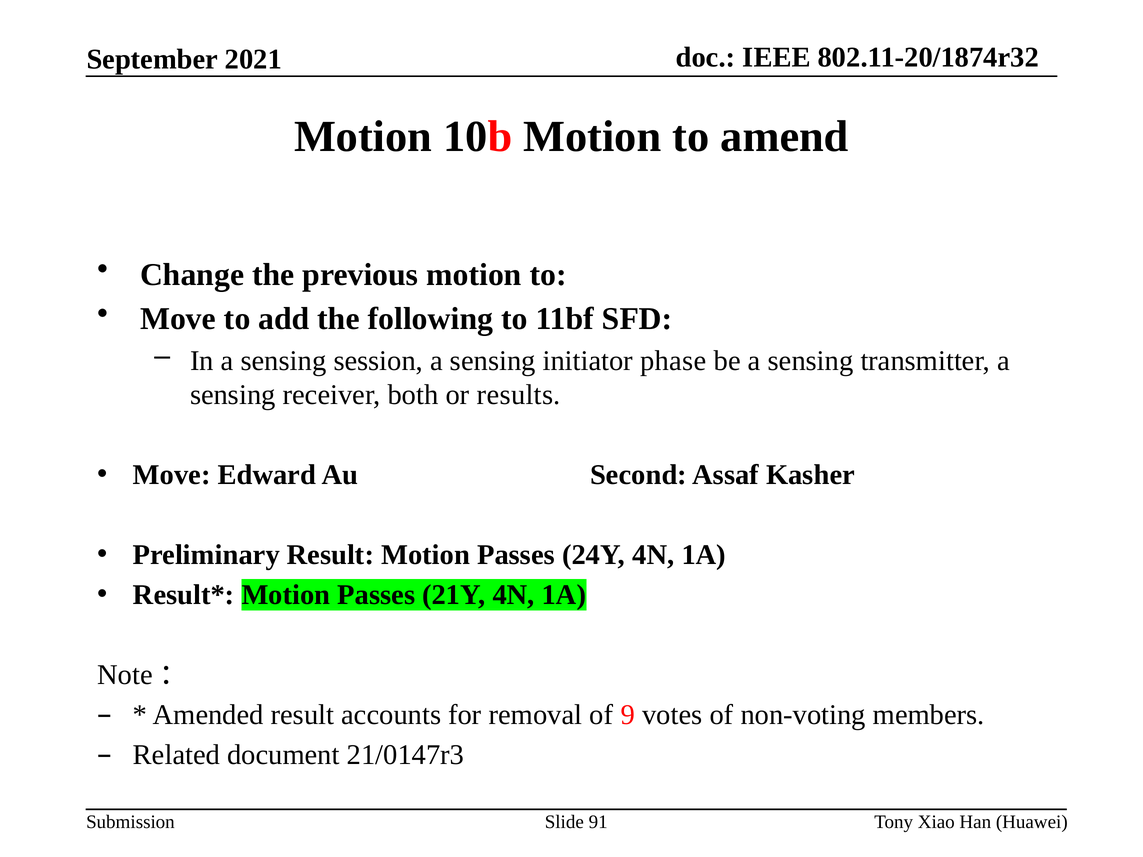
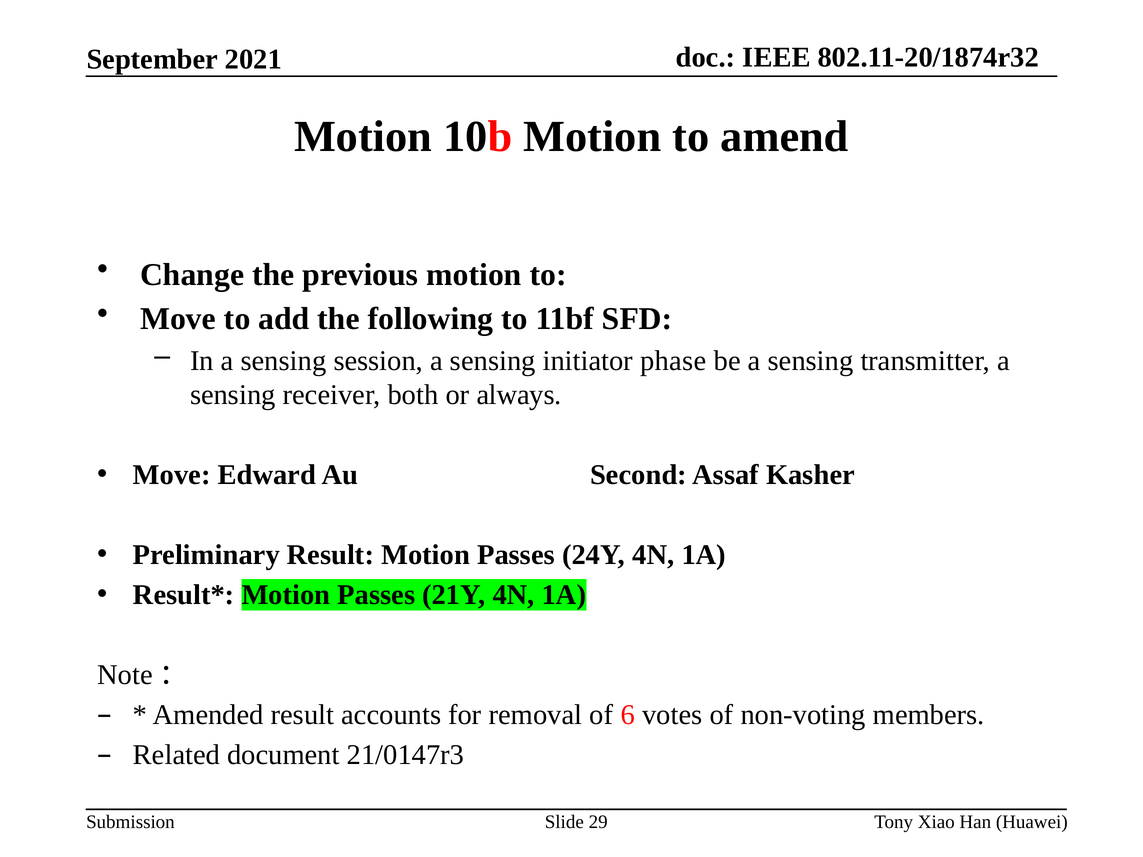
results: results -> always
9: 9 -> 6
91: 91 -> 29
